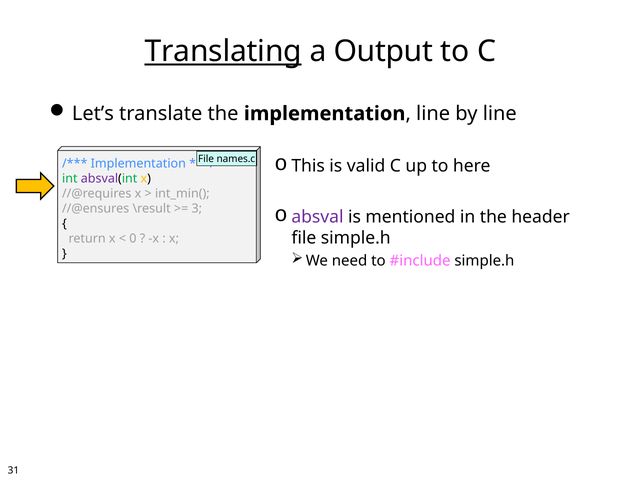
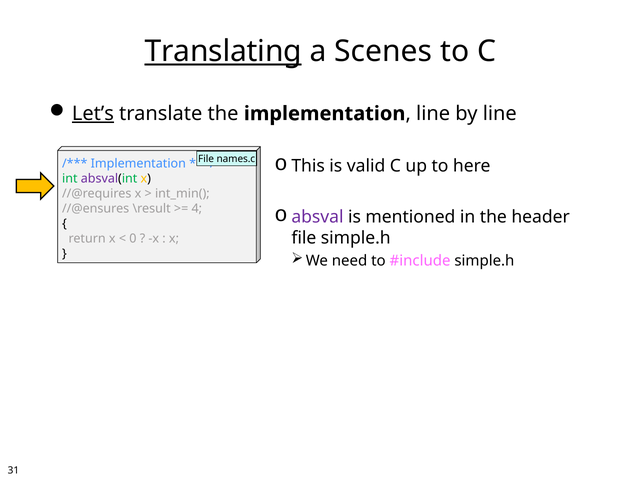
Output: Output -> Scenes
Let’s underline: none -> present
3: 3 -> 4
